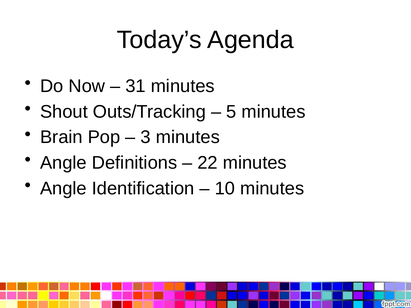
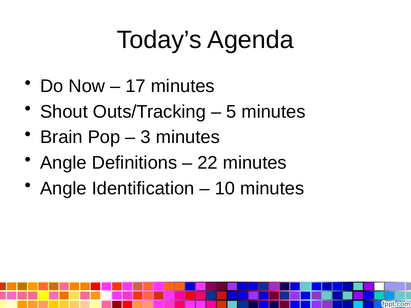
31: 31 -> 17
